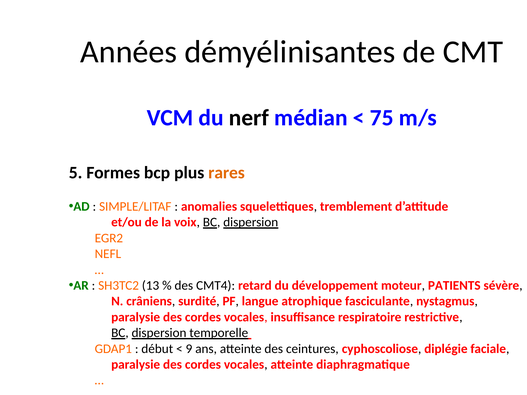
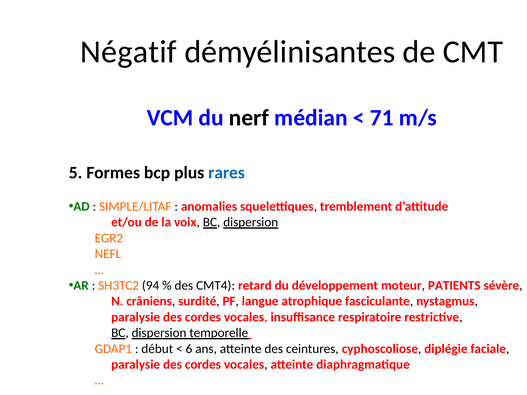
Années: Années -> Négatif
75: 75 -> 71
rares colour: orange -> blue
13: 13 -> 94
9: 9 -> 6
